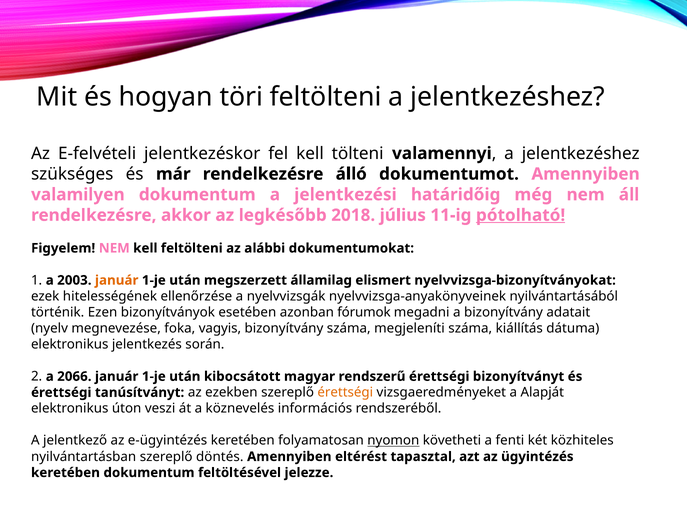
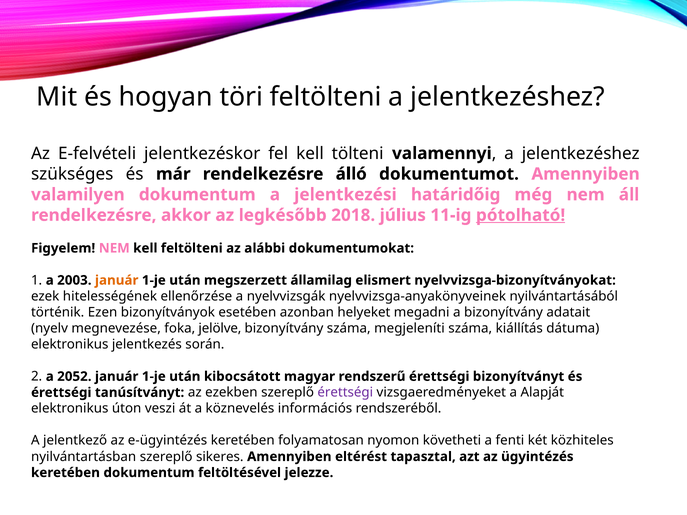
fórumok: fórumok -> helyeket
vagyis: vagyis -> jelölve
2066: 2066 -> 2052
érettségi at (345, 393) colour: orange -> purple
nyomon underline: present -> none
döntés: döntés -> sikeres
